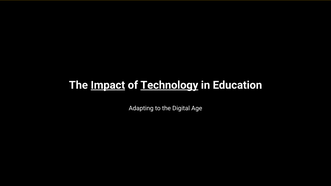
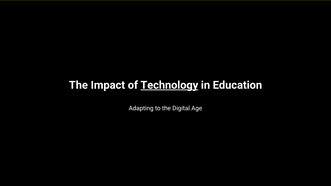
Impact underline: present -> none
